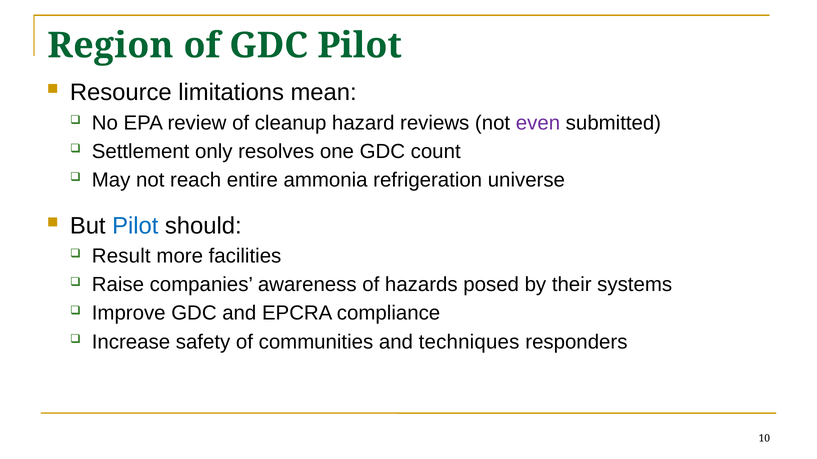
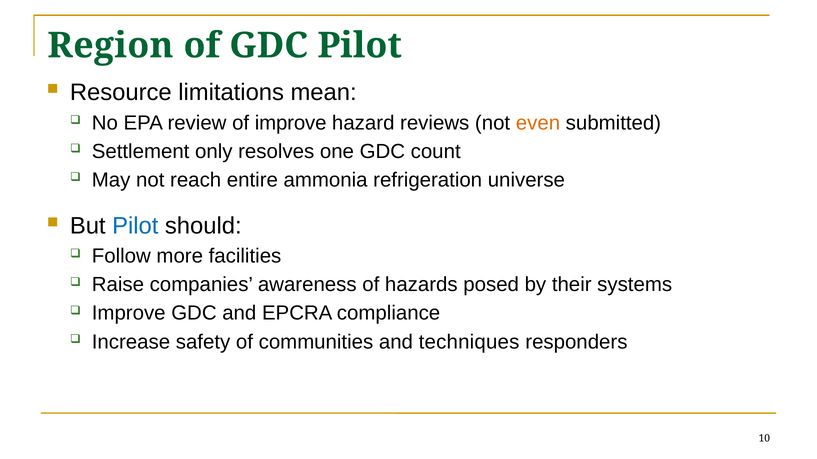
of cleanup: cleanup -> improve
even colour: purple -> orange
Result: Result -> Follow
